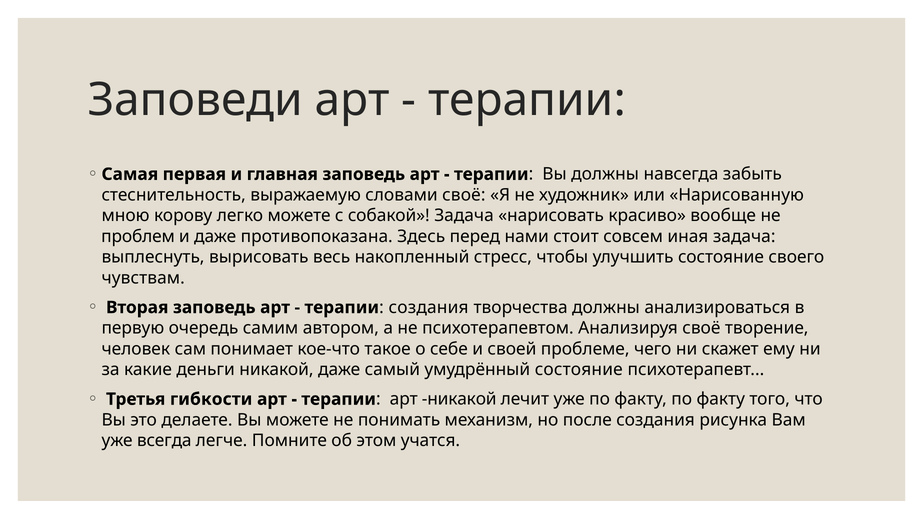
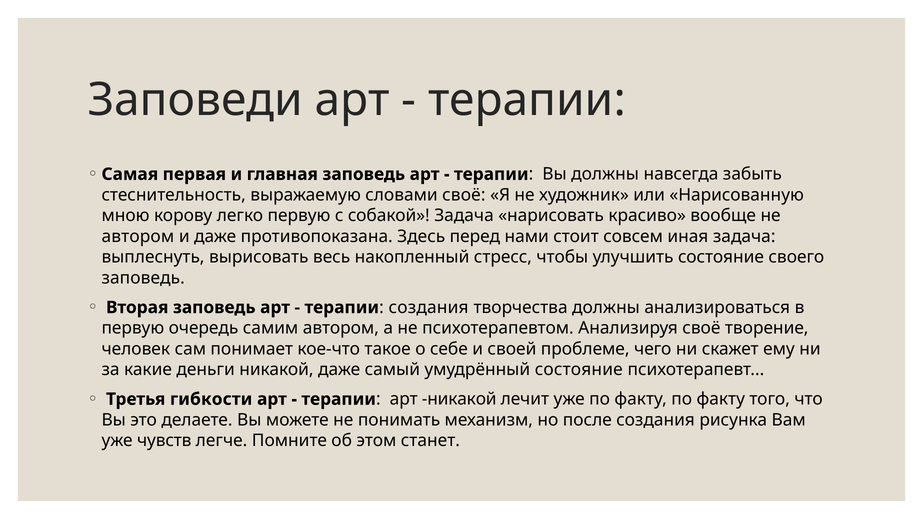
легко можете: можете -> первую
проблем at (138, 237): проблем -> автором
чувствам at (143, 278): чувствам -> заповедь
всегда: всегда -> чувств
учатся: учатся -> станет
